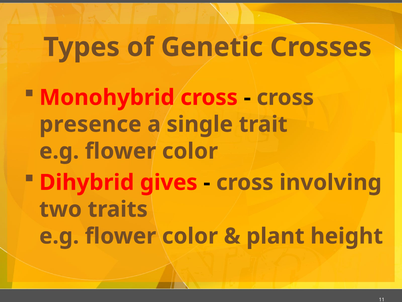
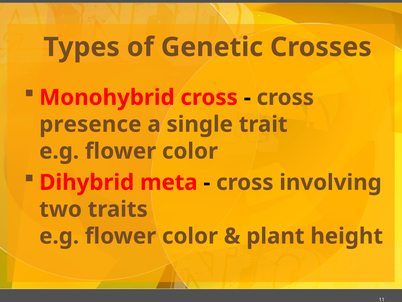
gives: gives -> meta
